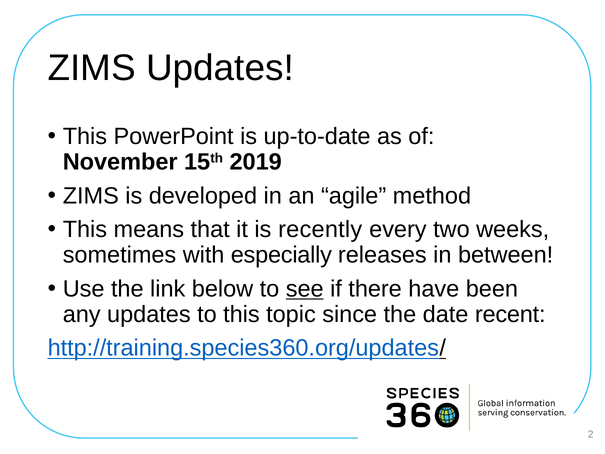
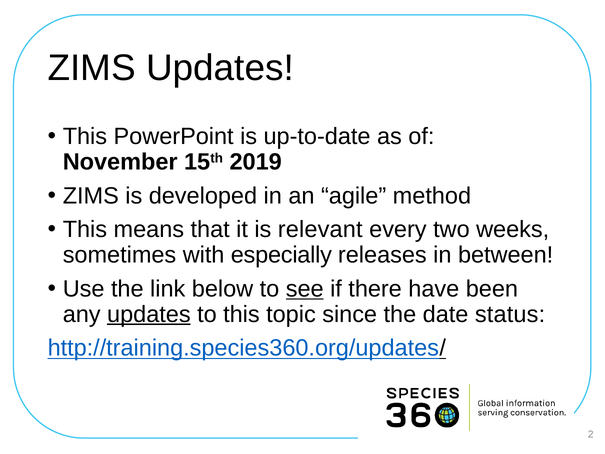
recently: recently -> relevant
updates at (149, 314) underline: none -> present
recent: recent -> status
